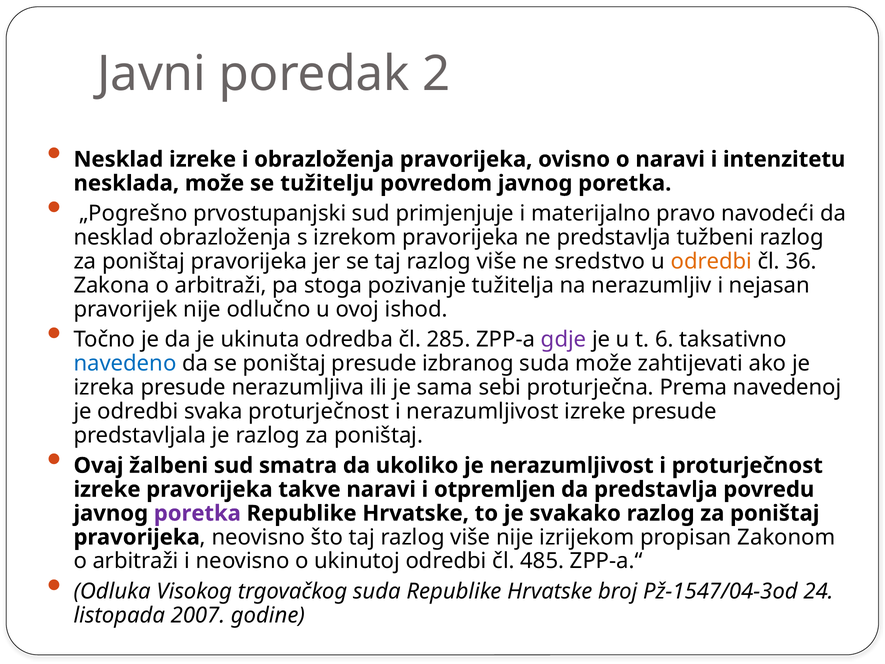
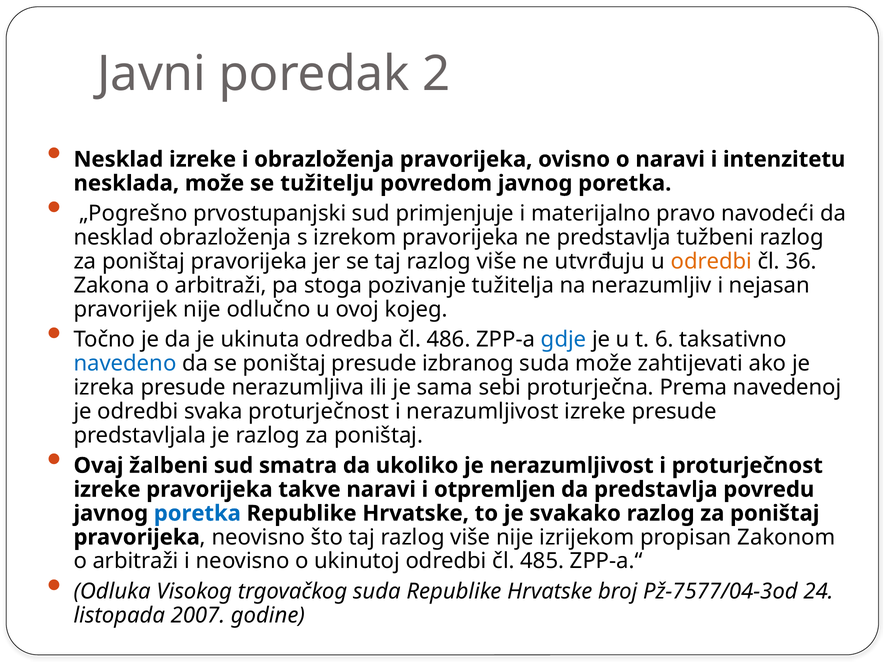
sredstvo: sredstvo -> utvrđuju
ishod: ishod -> kojeg
285: 285 -> 486
gdje colour: purple -> blue
poretka at (197, 513) colour: purple -> blue
Pž-1547/04-3od: Pž-1547/04-3od -> Pž-7577/04-3od
